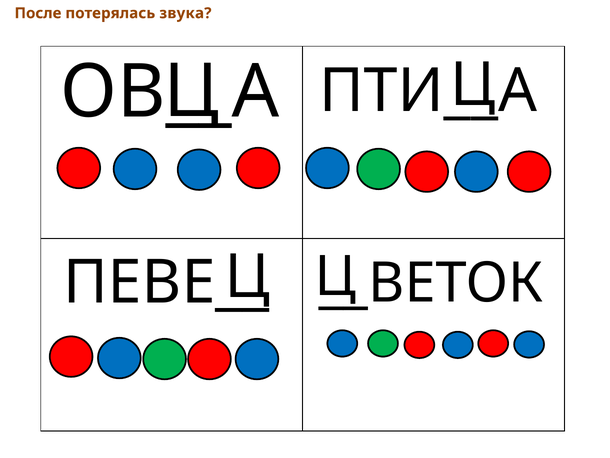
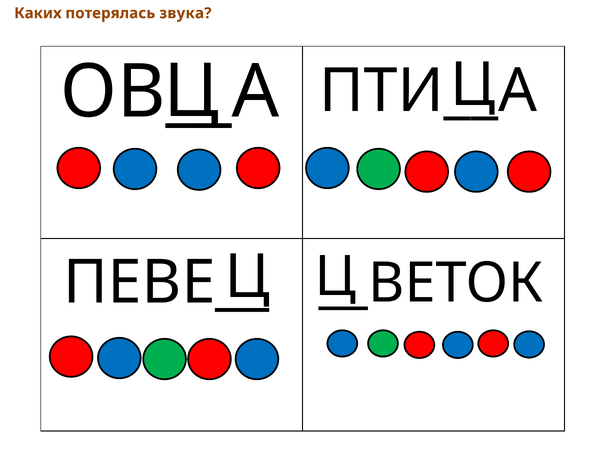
После: После -> Каких
